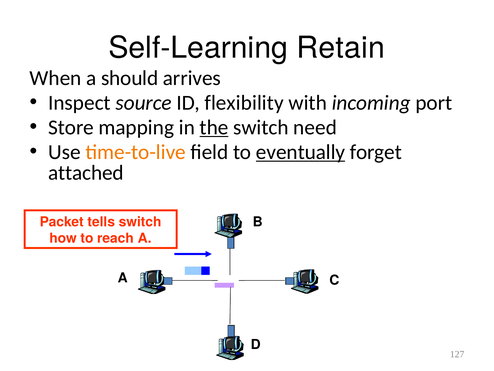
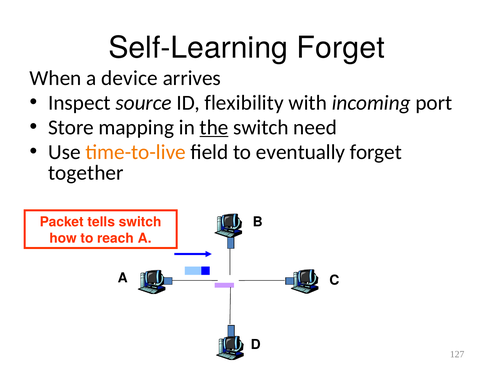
Self-Learning Retain: Retain -> Forget
should: should -> device
eventually underline: present -> none
attached: attached -> together
